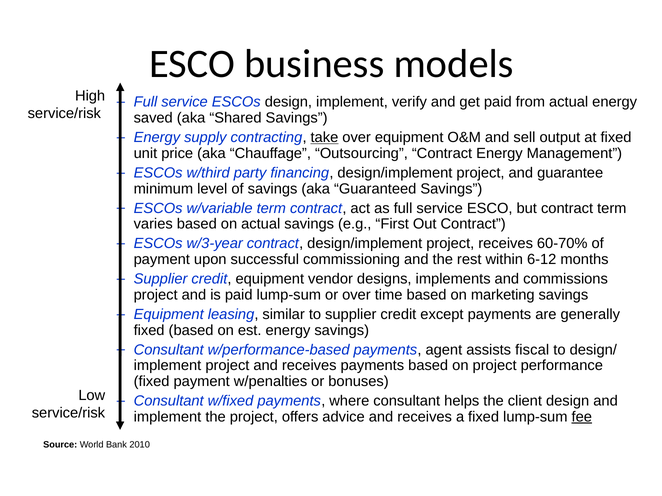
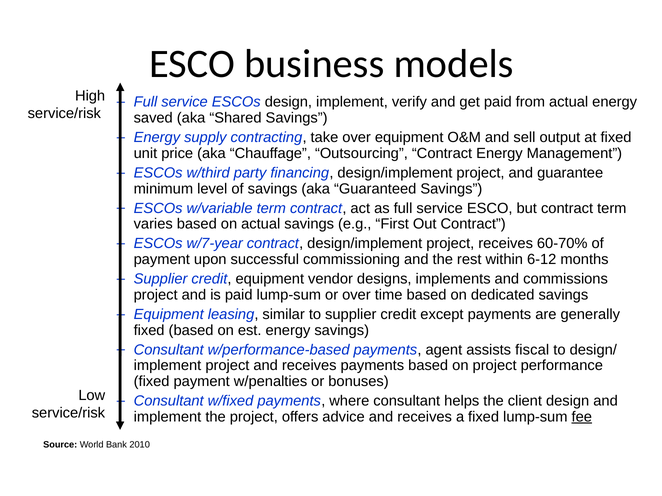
take underline: present -> none
w/3-year: w/3-year -> w/7-year
marketing: marketing -> dedicated
